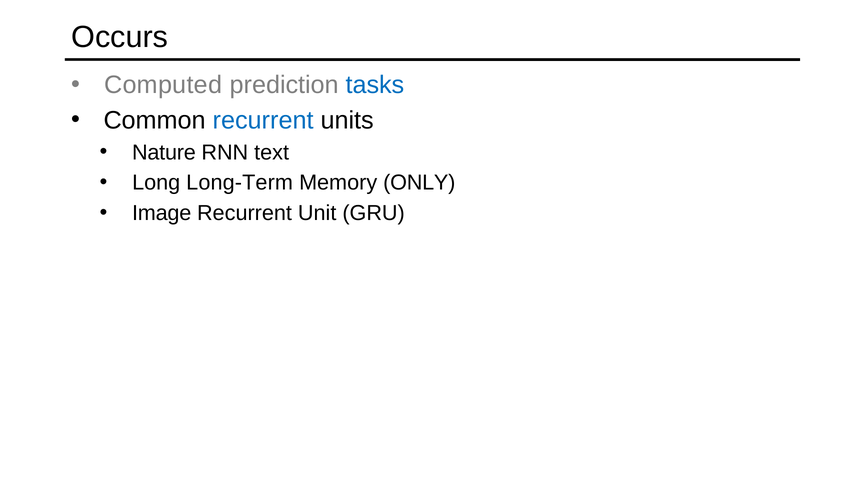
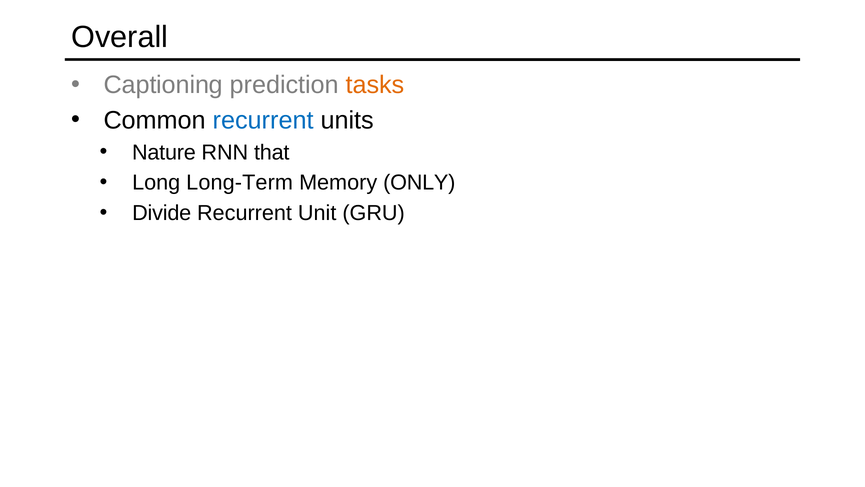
Occurs: Occurs -> Overall
Computed: Computed -> Captioning
tasks colour: blue -> orange
text: text -> that
Image: Image -> Divide
